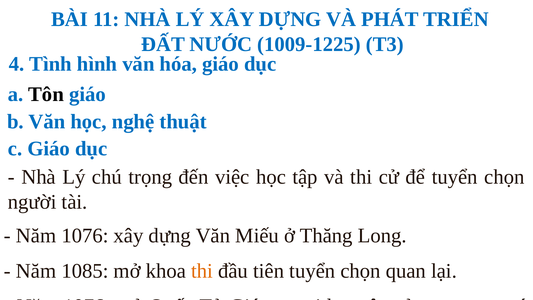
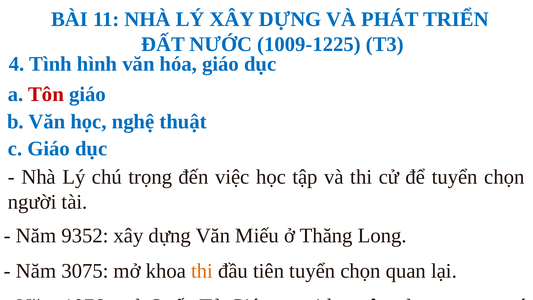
Tôn colour: black -> red
1076 at (85, 236): 1076 -> 9352
1085: 1085 -> 3075
